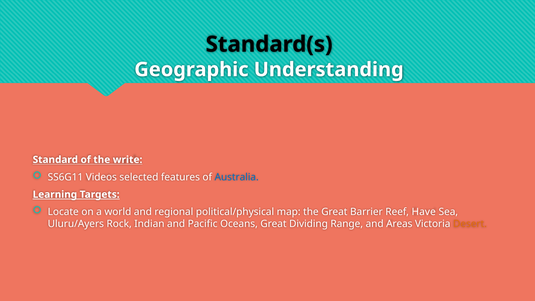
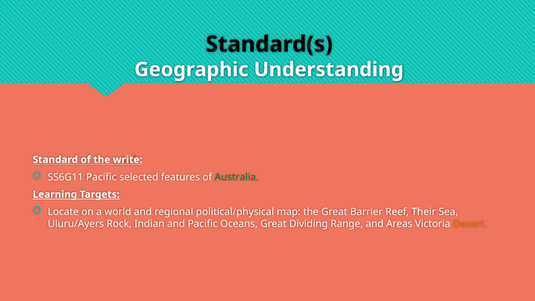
SS6G11 Videos: Videos -> Pacific
Australia colour: blue -> green
Have: Have -> Their
